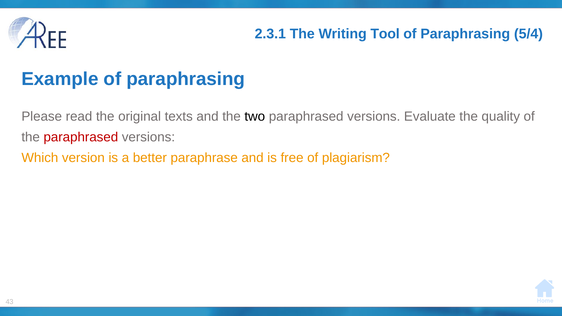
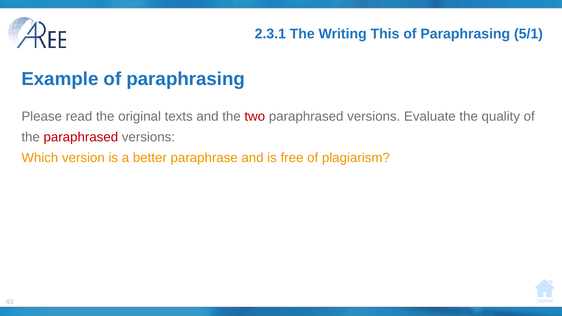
Tool: Tool -> This
5/4: 5/4 -> 5/1
two colour: black -> red
